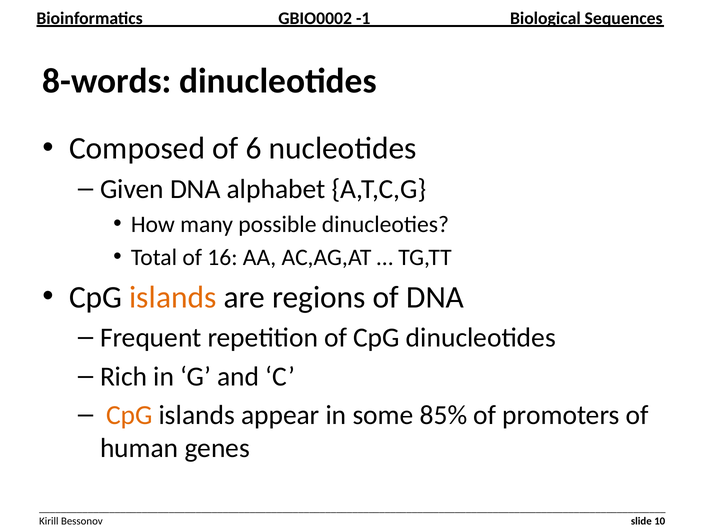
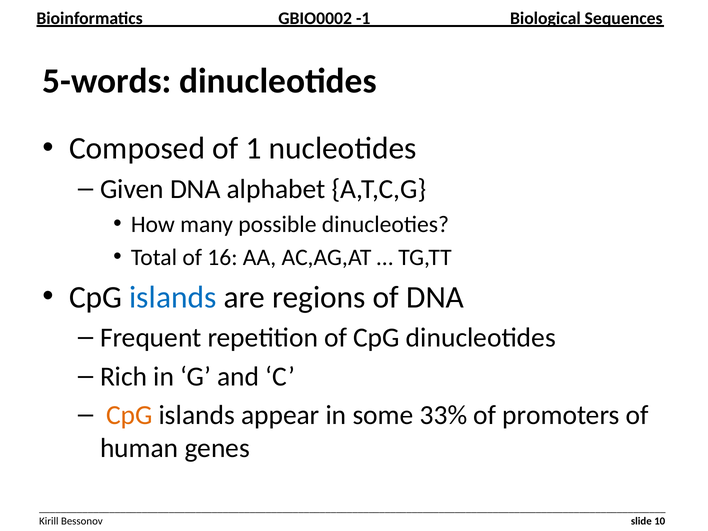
8-words: 8-words -> 5-words
6: 6 -> 1
islands at (173, 297) colour: orange -> blue
85%: 85% -> 33%
